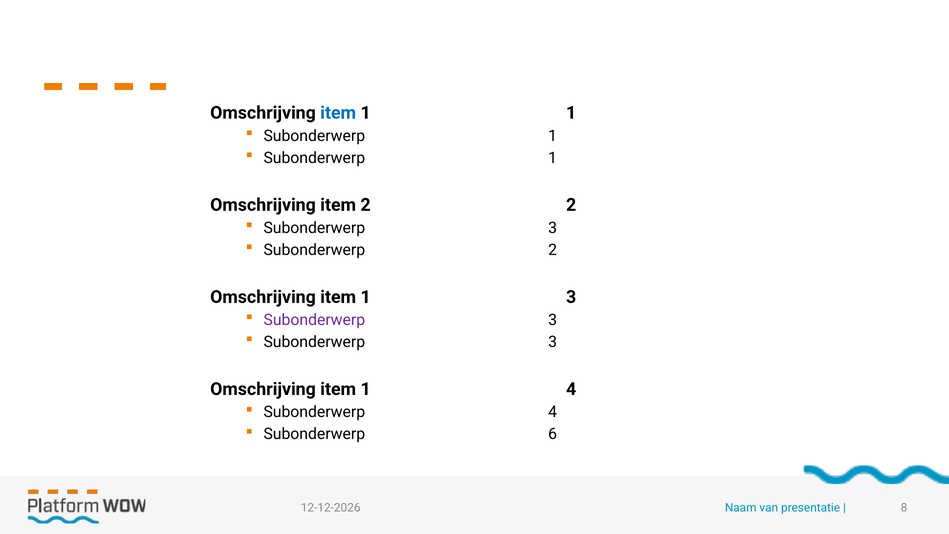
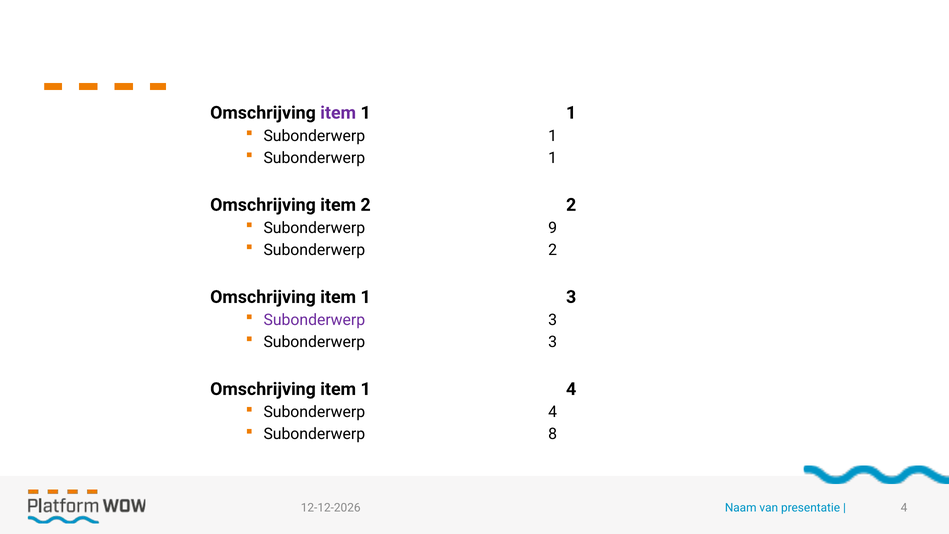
item at (338, 113) colour: blue -> purple
3 at (553, 228): 3 -> 9
6: 6 -> 8
8 at (904, 508): 8 -> 4
